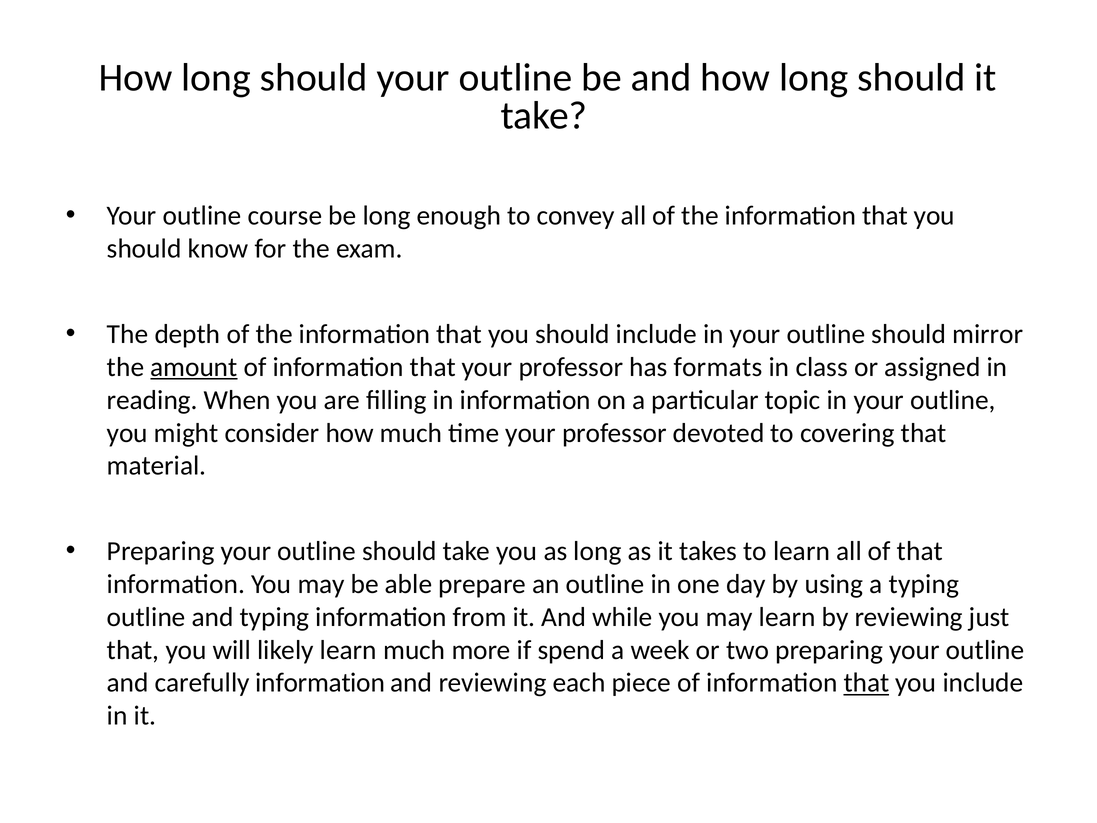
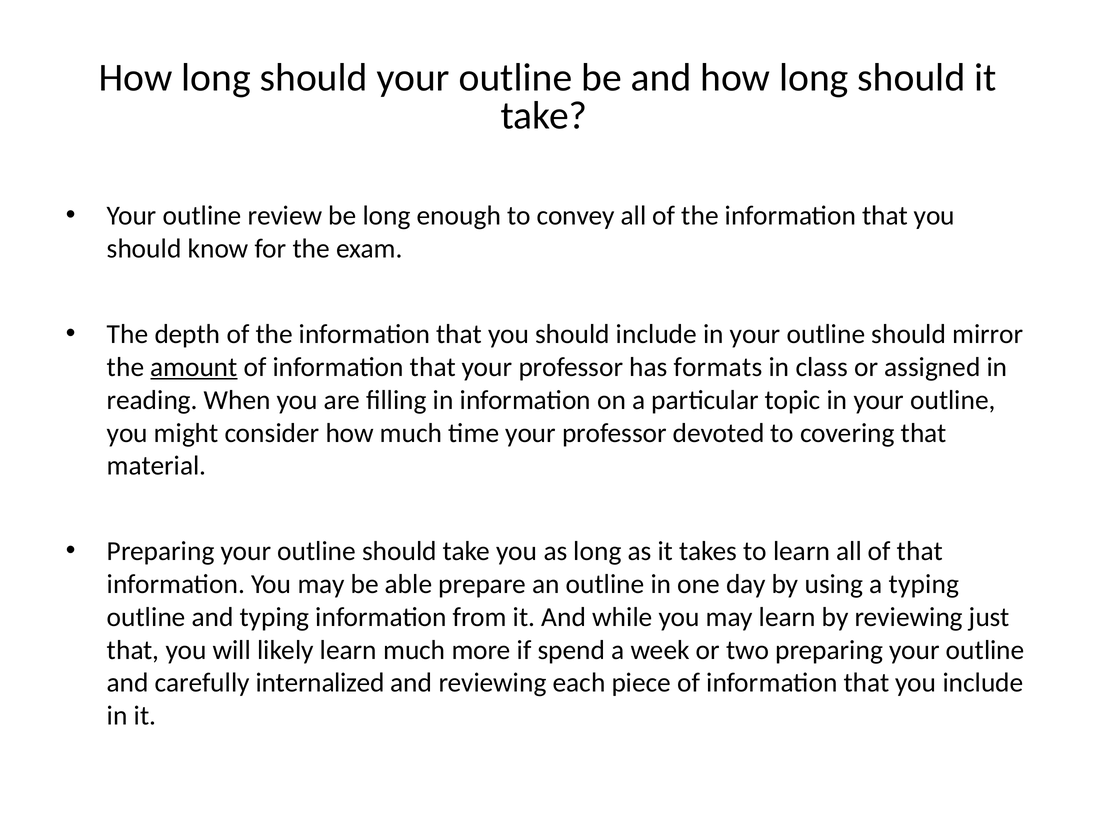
course: course -> review
carefully information: information -> internalized
that at (866, 683) underline: present -> none
